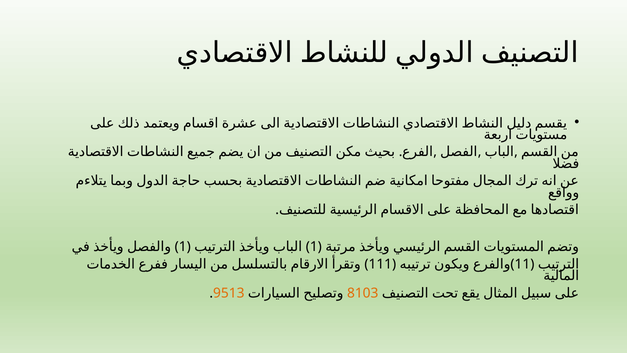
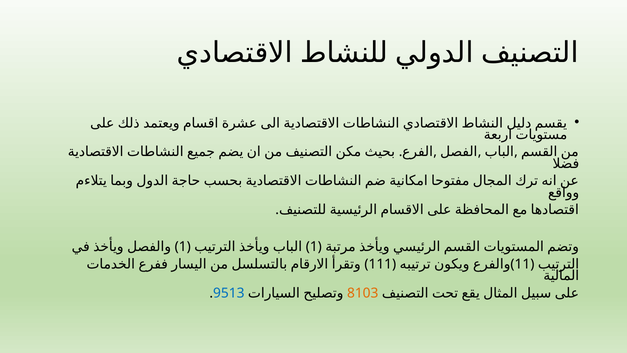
9513 colour: orange -> blue
